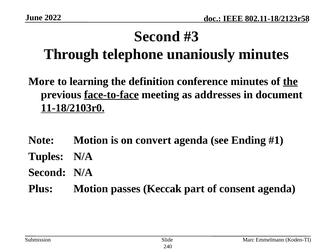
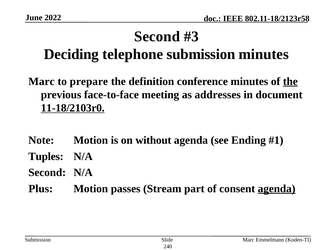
Through: Through -> Deciding
telephone unaniously: unaniously -> submission
More at (42, 81): More -> Marc
learning: learning -> prepare
face-to-face underline: present -> none
convert: convert -> without
Keccak: Keccak -> Stream
agenda at (277, 188) underline: none -> present
